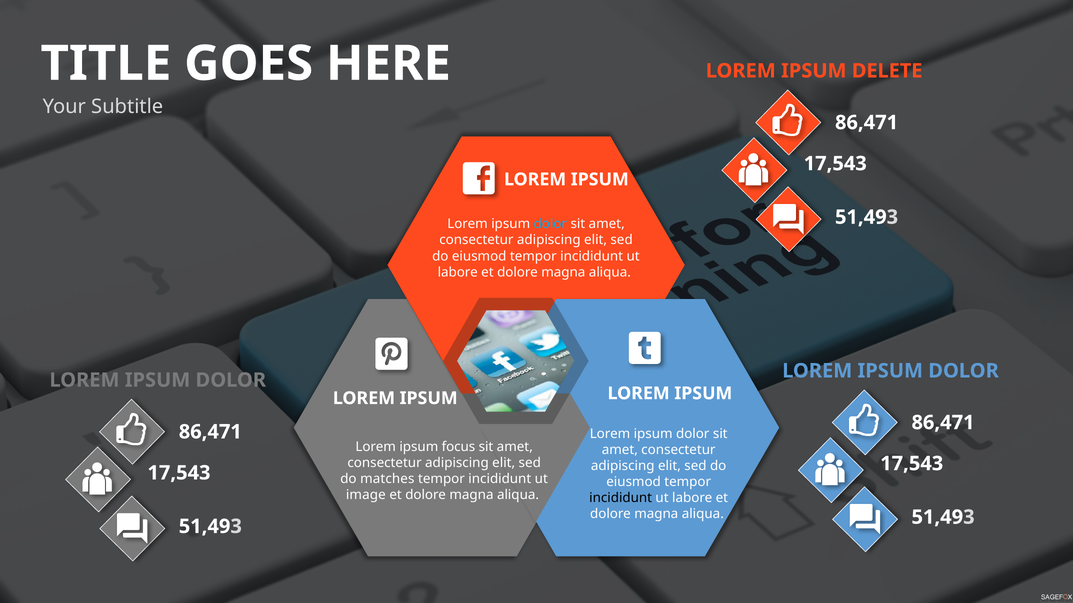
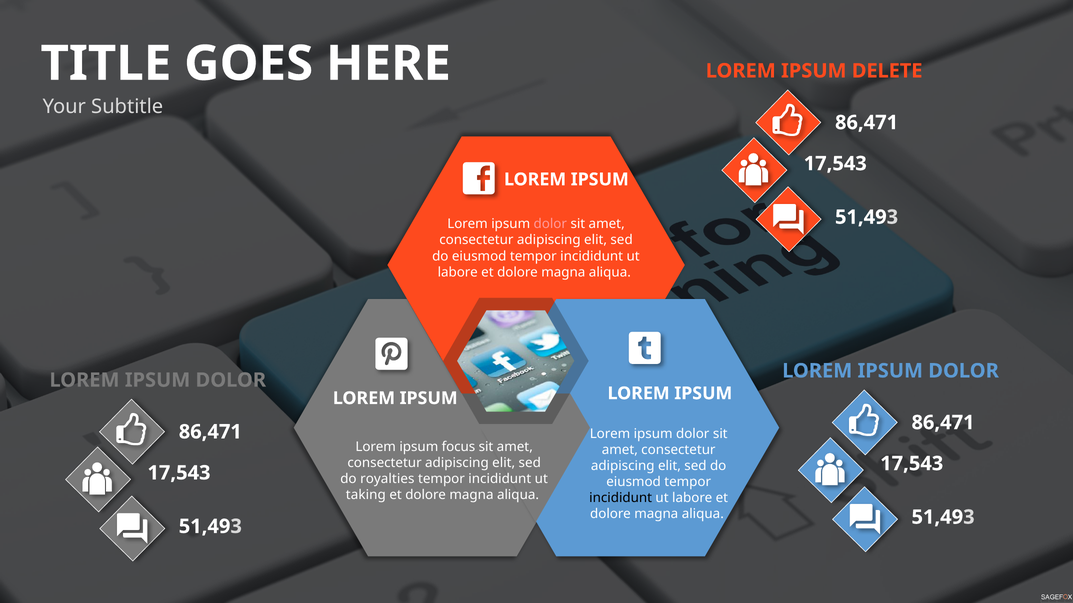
dolor at (550, 224) colour: light blue -> pink
matches: matches -> royalties
image: image -> taking
